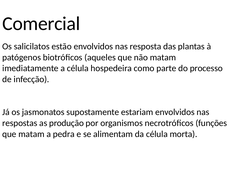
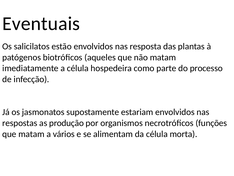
Comercial: Comercial -> Eventuais
pedra: pedra -> vários
